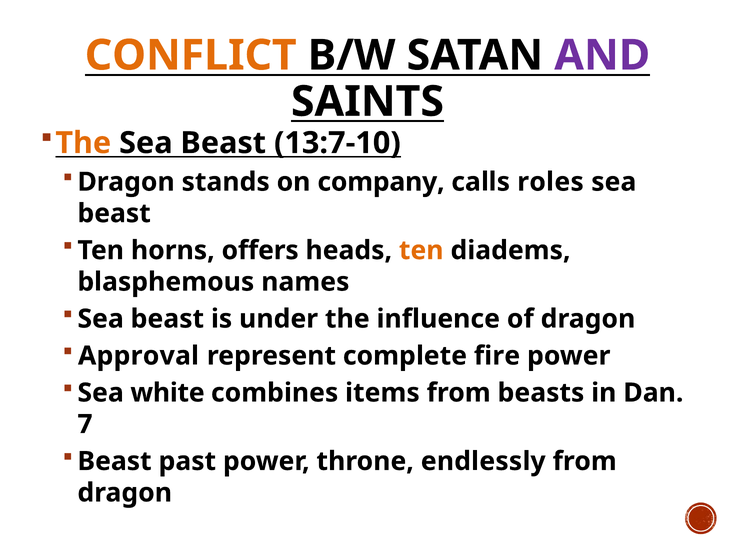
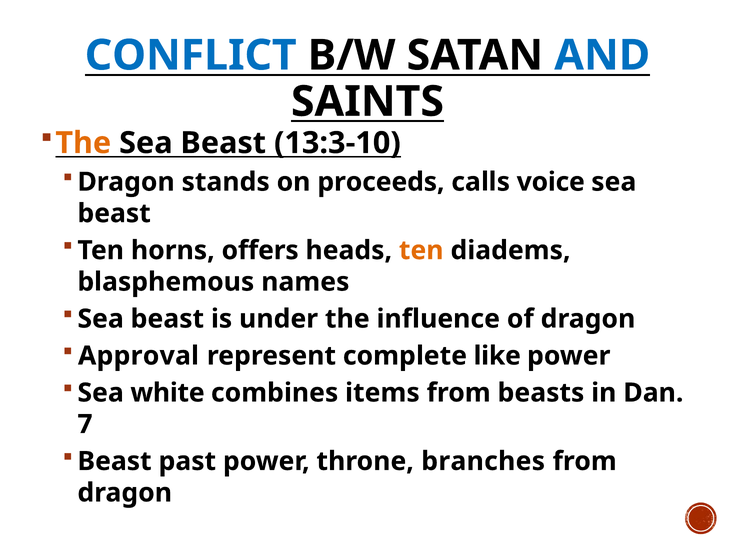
CONFLICT colour: orange -> blue
AND colour: purple -> blue
13:7-10: 13:7-10 -> 13:3-10
company: company -> proceeds
roles: roles -> voice
fire: fire -> like
endlessly: endlessly -> branches
